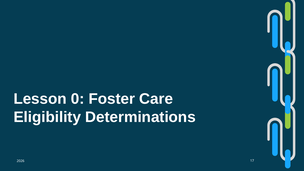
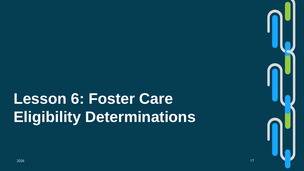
0: 0 -> 6
